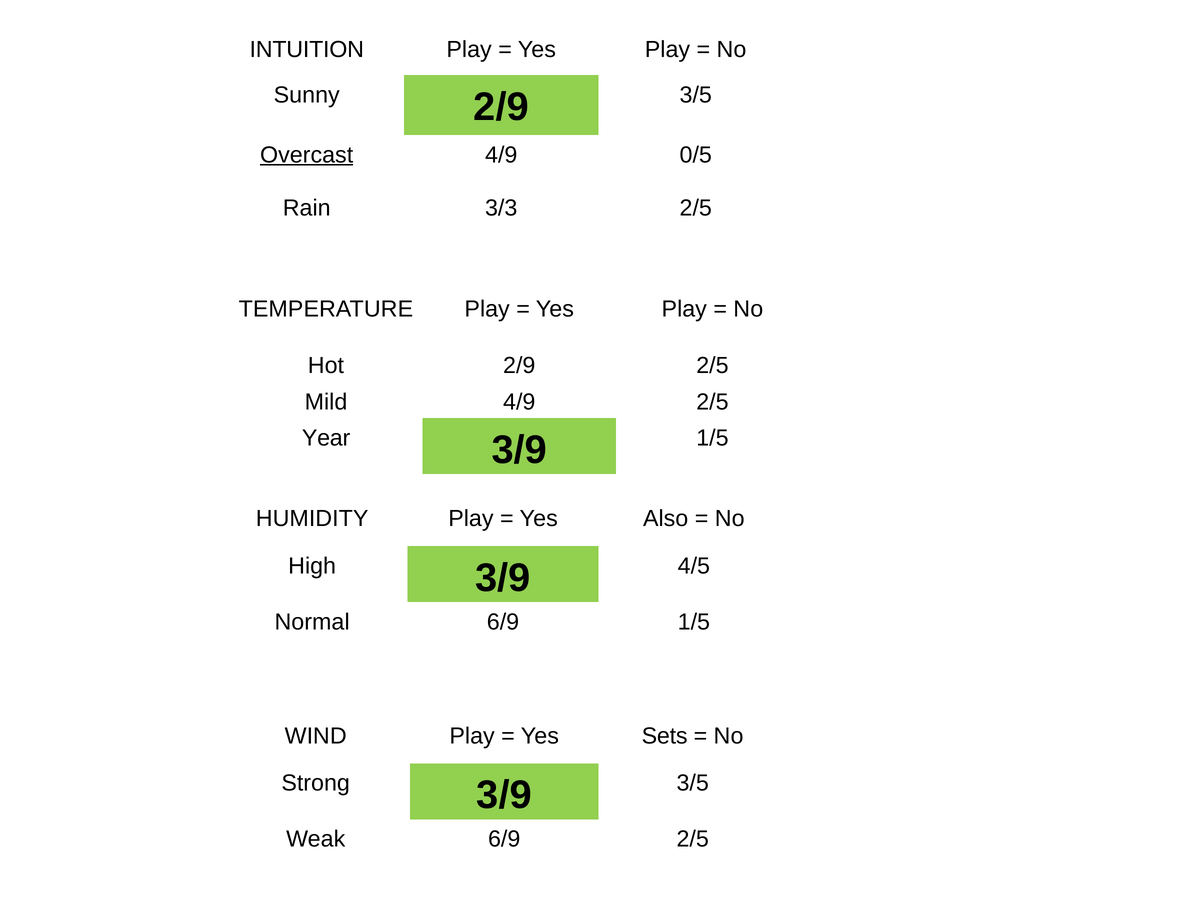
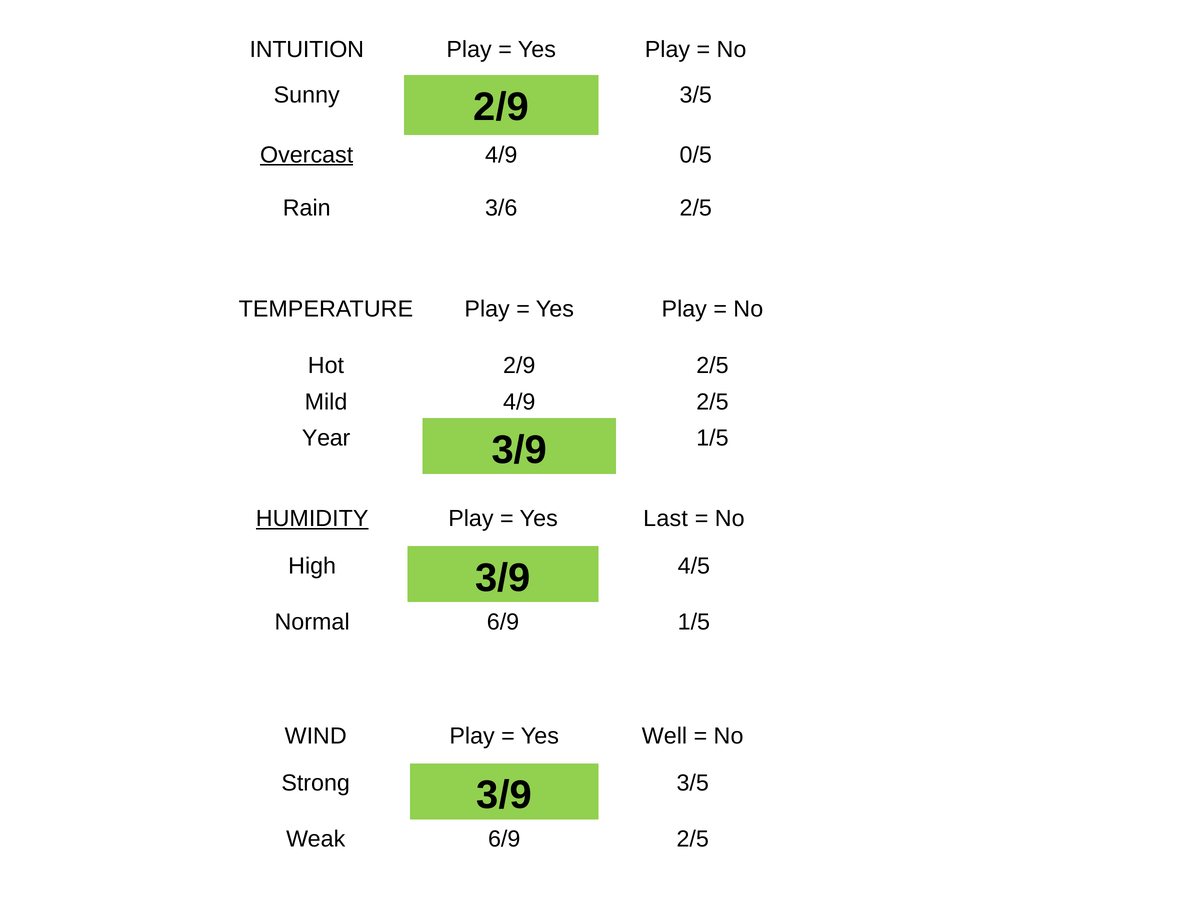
3/3: 3/3 -> 3/6
HUMIDITY underline: none -> present
Also: Also -> Last
Sets: Sets -> Well
